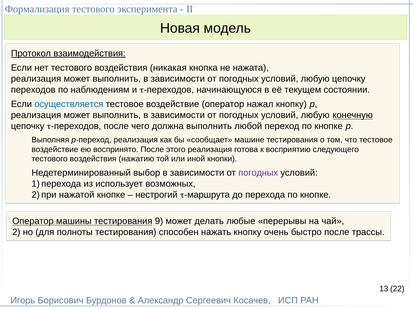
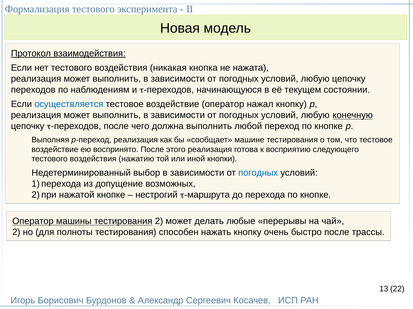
погодных at (258, 173) colour: purple -> blue
использует: использует -> допущение
тестирования 9: 9 -> 2
